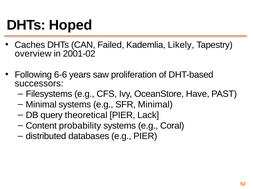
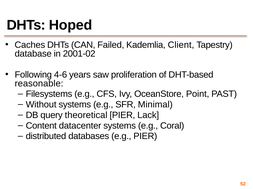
Likely: Likely -> Client
overview: overview -> database
6-6: 6-6 -> 4-6
successors: successors -> reasonable
Have: Have -> Point
Minimal at (41, 105): Minimal -> Without
probability: probability -> datacenter
